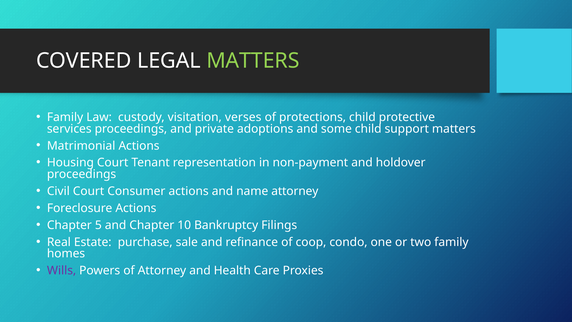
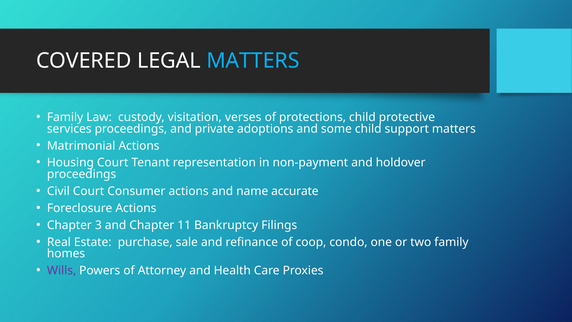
MATTERS at (253, 61) colour: light green -> light blue
name attorney: attorney -> accurate
5: 5 -> 3
10: 10 -> 11
